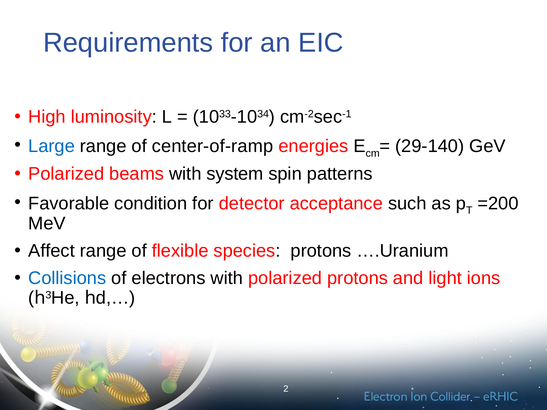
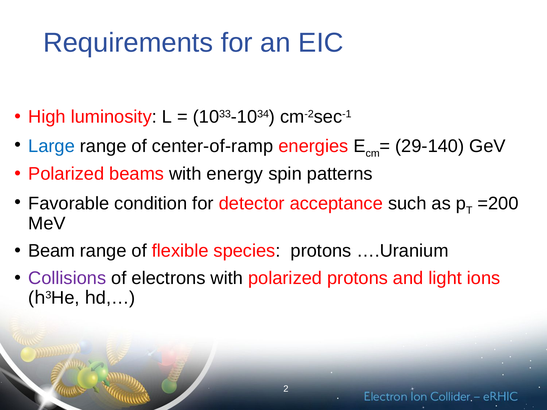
system: system -> energy
Affect: Affect -> Beam
Collisions colour: blue -> purple
